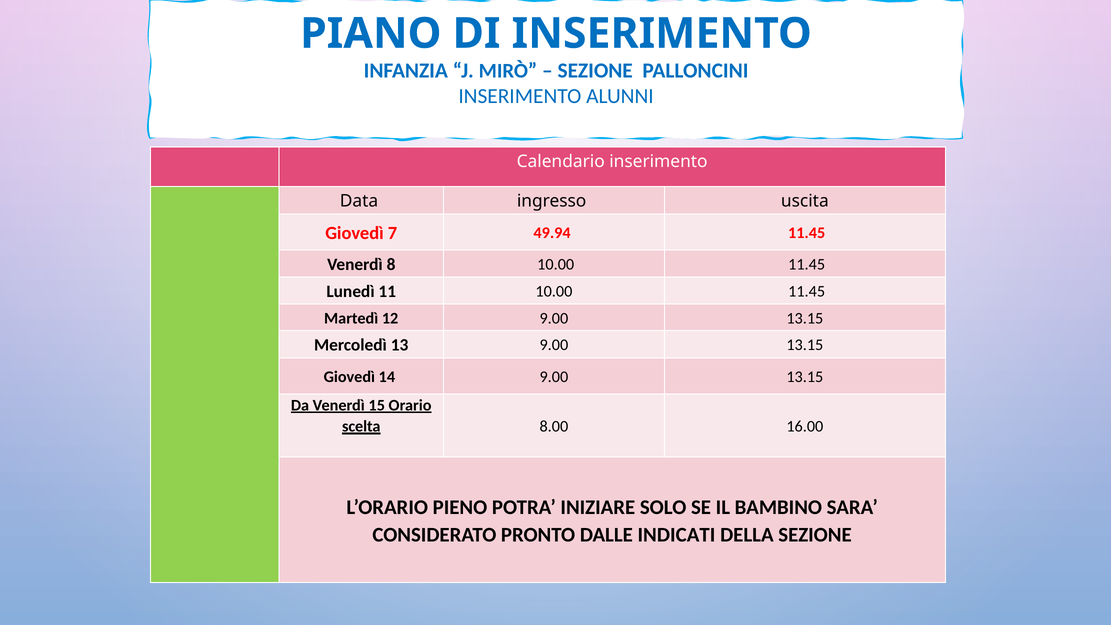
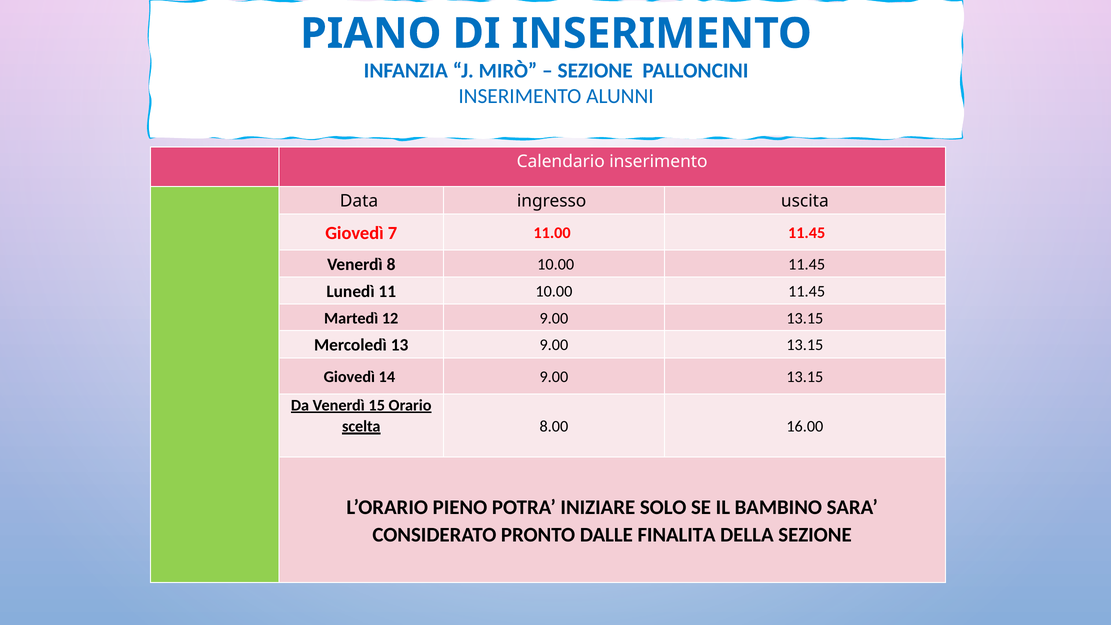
49.94: 49.94 -> 11.00
INDICATI: INDICATI -> FINALITA
